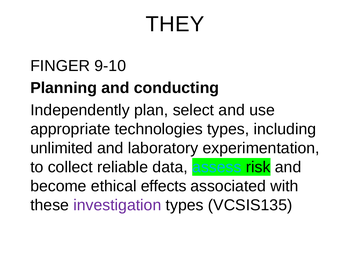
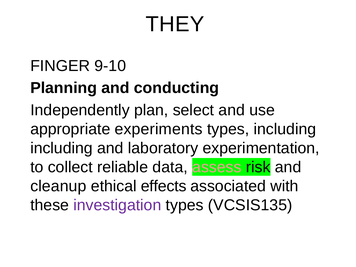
technologies: technologies -> experiments
unlimited at (62, 148): unlimited -> including
assess colour: light blue -> pink
become: become -> cleanup
